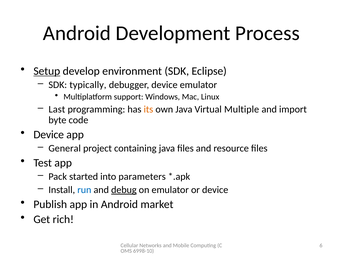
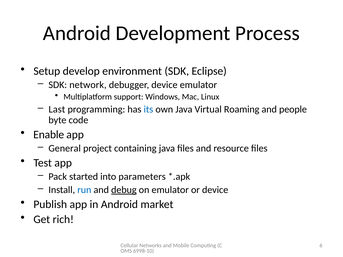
Setup underline: present -> none
typically: typically -> network
its colour: orange -> blue
Multiple: Multiple -> Roaming
import: import -> people
Device at (49, 135): Device -> Enable
